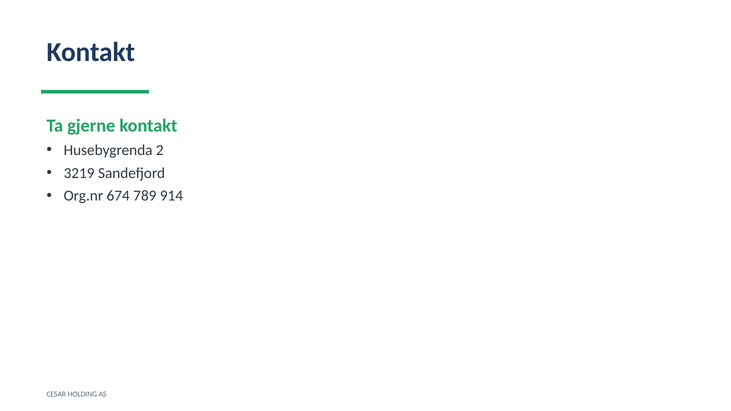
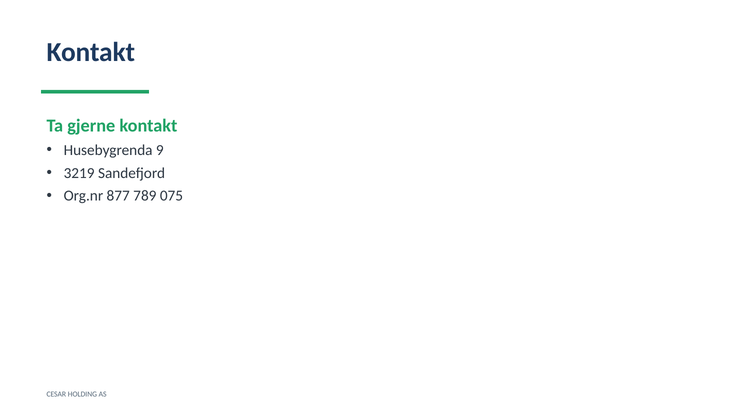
2: 2 -> 9
674: 674 -> 877
914: 914 -> 075
